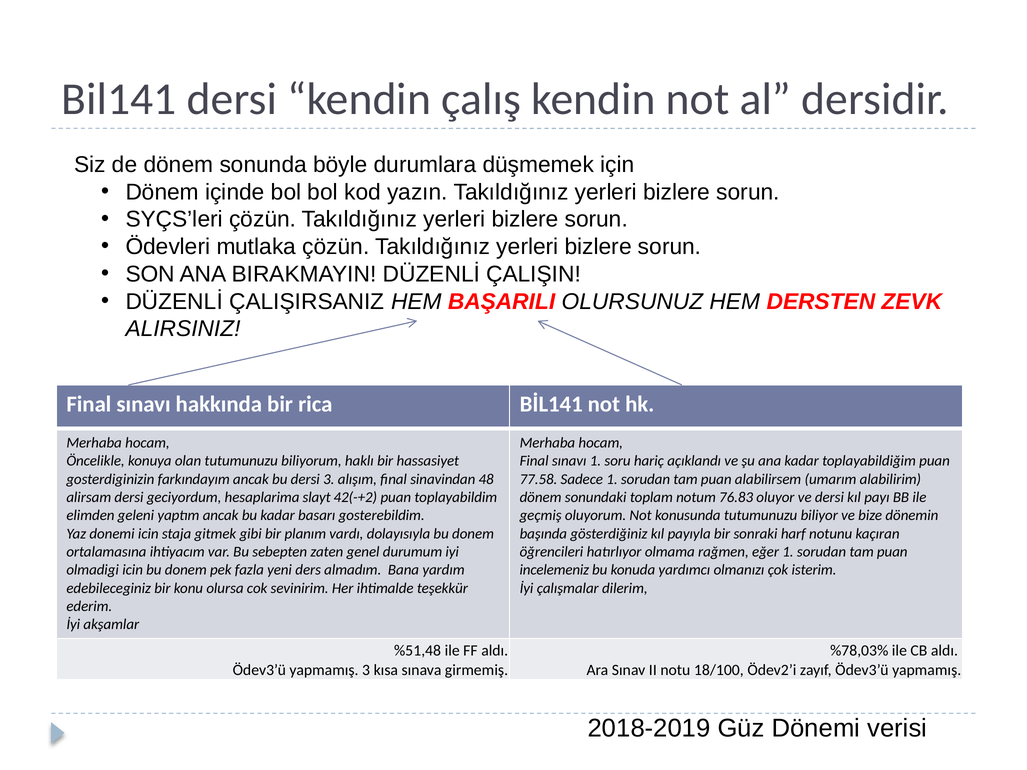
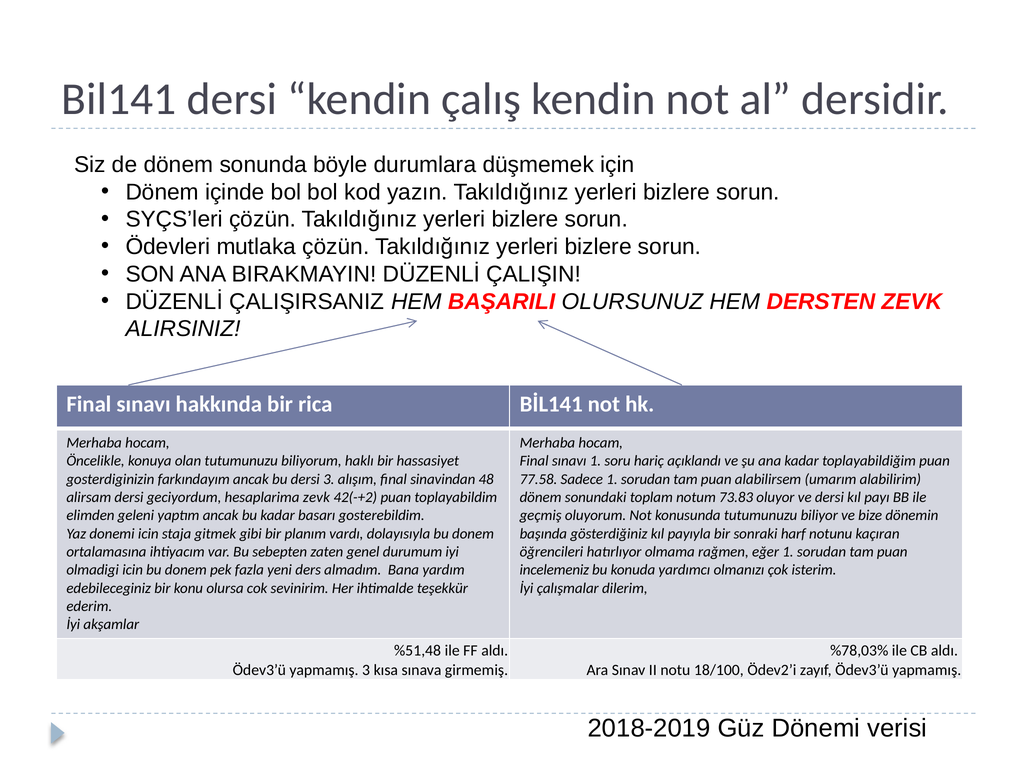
hesaplarima slayt: slayt -> zevk
76.83: 76.83 -> 73.83
